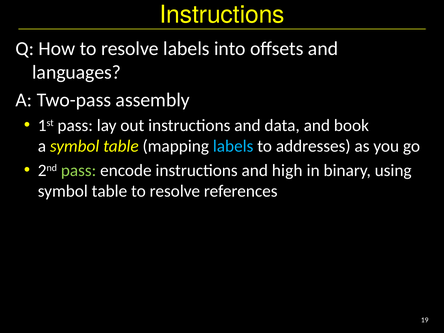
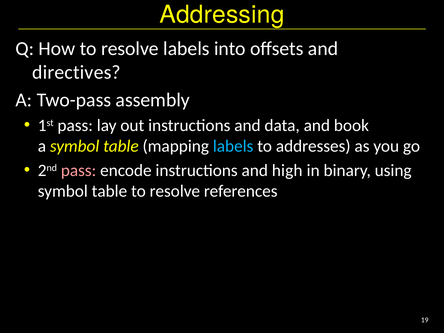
Instructions at (222, 15): Instructions -> Addressing
languages: languages -> directives
pass at (79, 170) colour: light green -> pink
